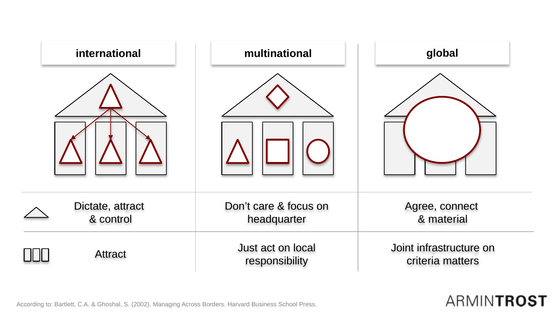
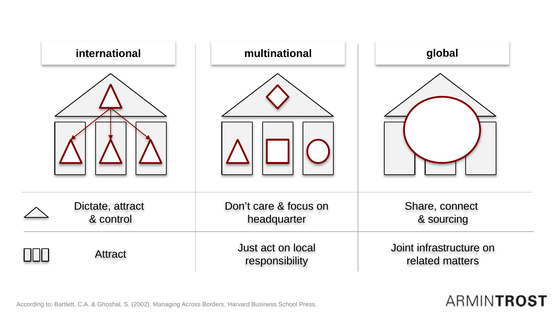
Agree: Agree -> Share
material: material -> sourcing
criteria: criteria -> related
